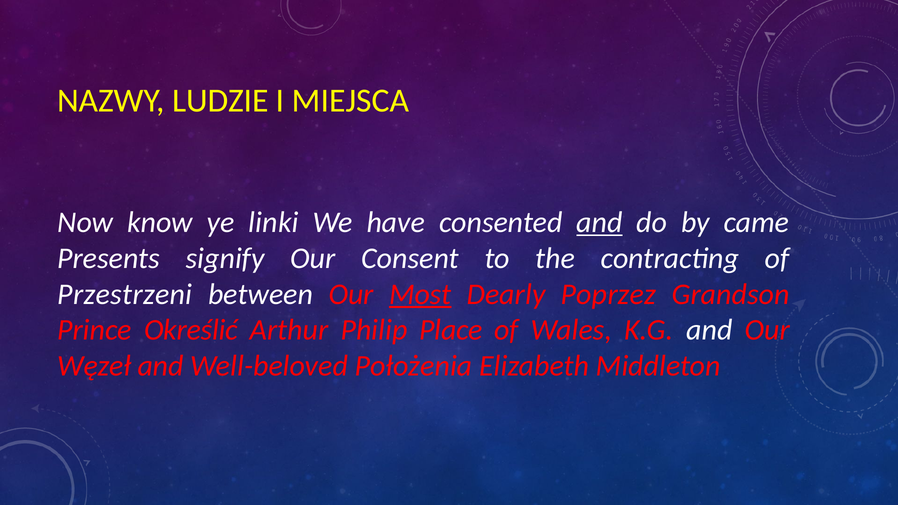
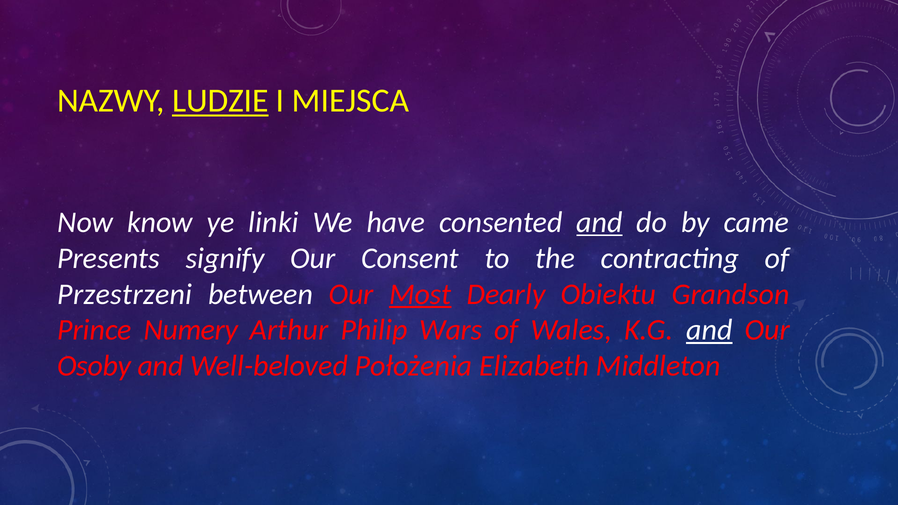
LUDZIE underline: none -> present
Poprzez: Poprzez -> Obiektu
Określić: Określić -> Numery
Place: Place -> Wars
and at (709, 330) underline: none -> present
Węzeł: Węzeł -> Osoby
